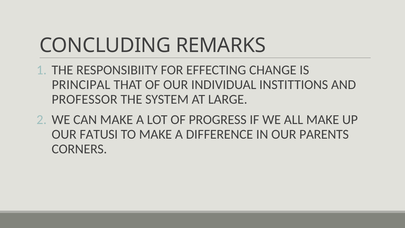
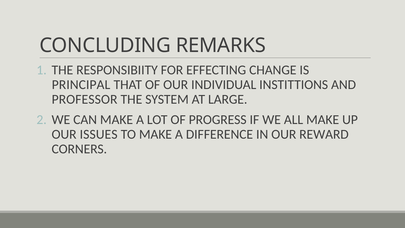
FATUSI: FATUSI -> ISSUES
PARENTS: PARENTS -> REWARD
